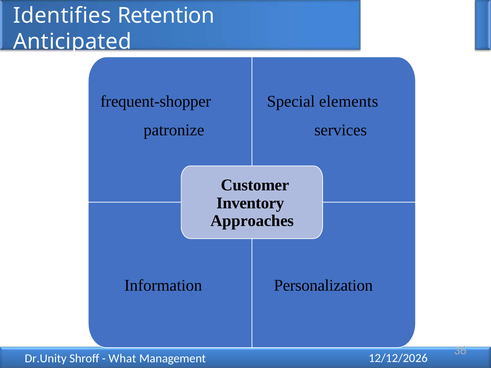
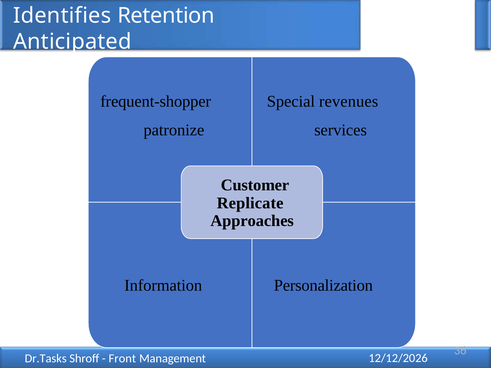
elements: elements -> revenues
Inventory: Inventory -> Replicate
Dr.Unity: Dr.Unity -> Dr.Tasks
What: What -> Front
